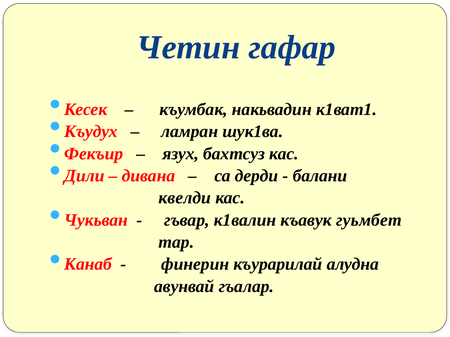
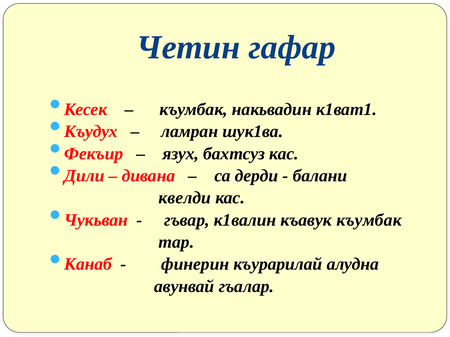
къавук гуьмбет: гуьмбет -> къумбак
